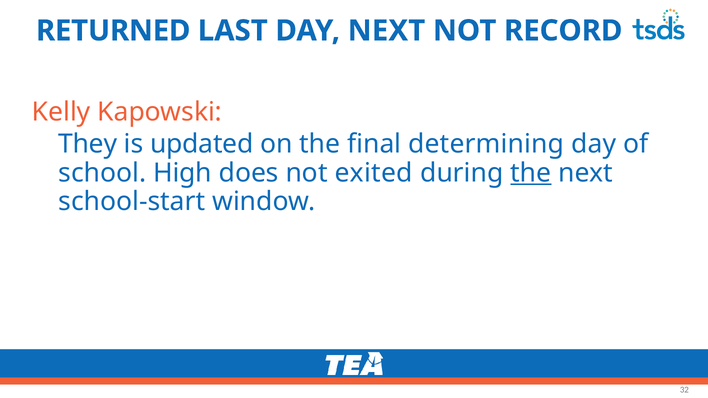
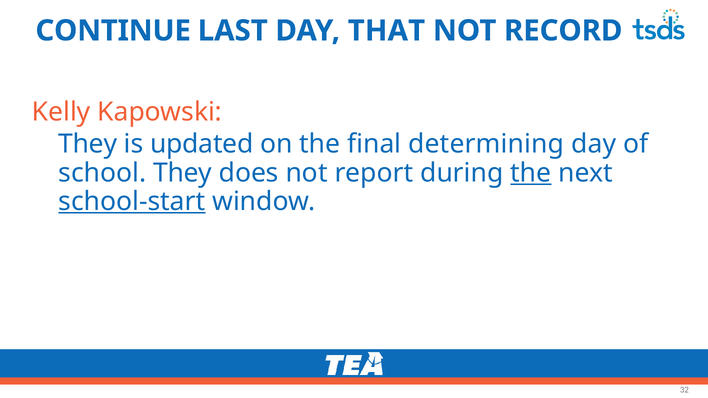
RETURNED: RETURNED -> CONTINUE
DAY NEXT: NEXT -> THAT
school High: High -> They
exited: exited -> report
school-start underline: none -> present
